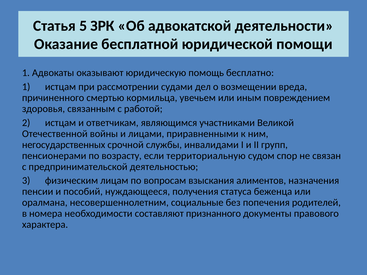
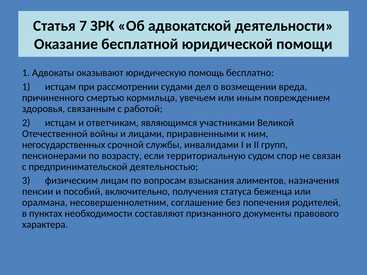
5: 5 -> 7
нуждающееся: нуждающееся -> включительно
социальные: социальные -> соглашение
номера: номера -> пунктах
